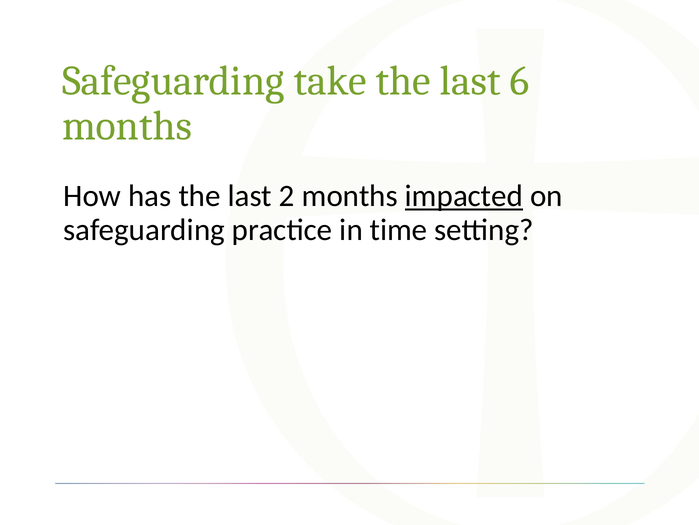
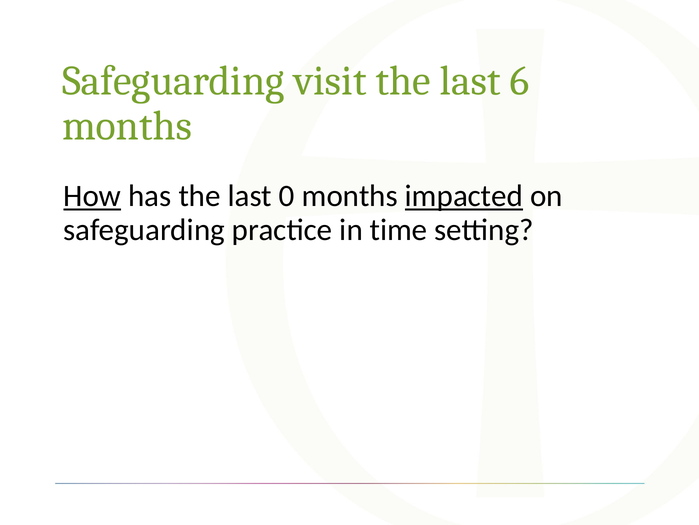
take: take -> visit
How underline: none -> present
2: 2 -> 0
